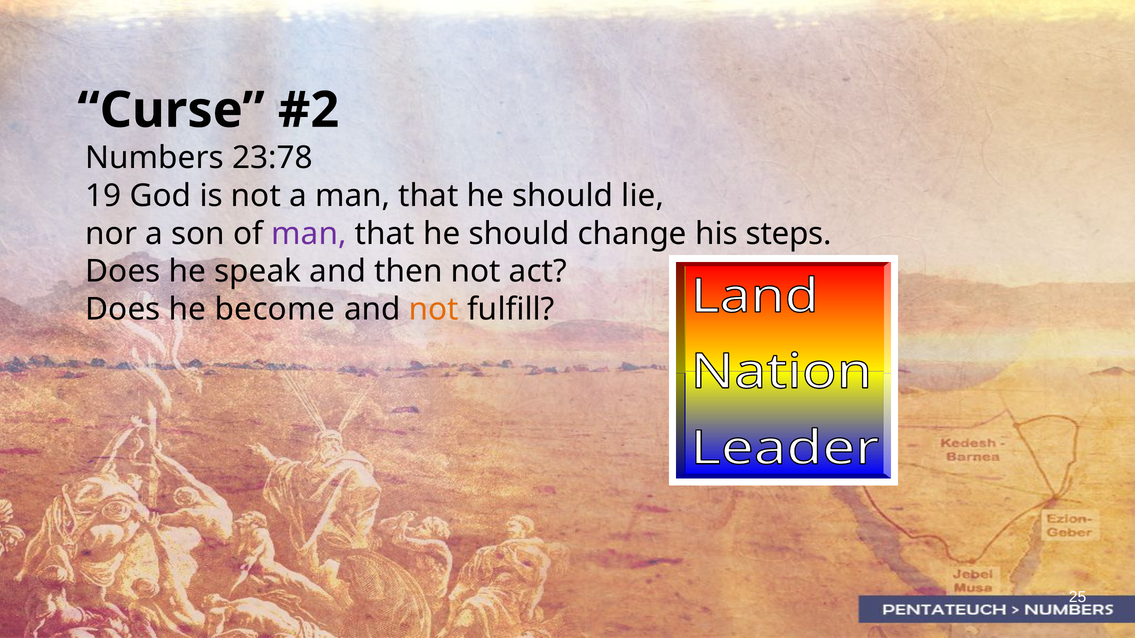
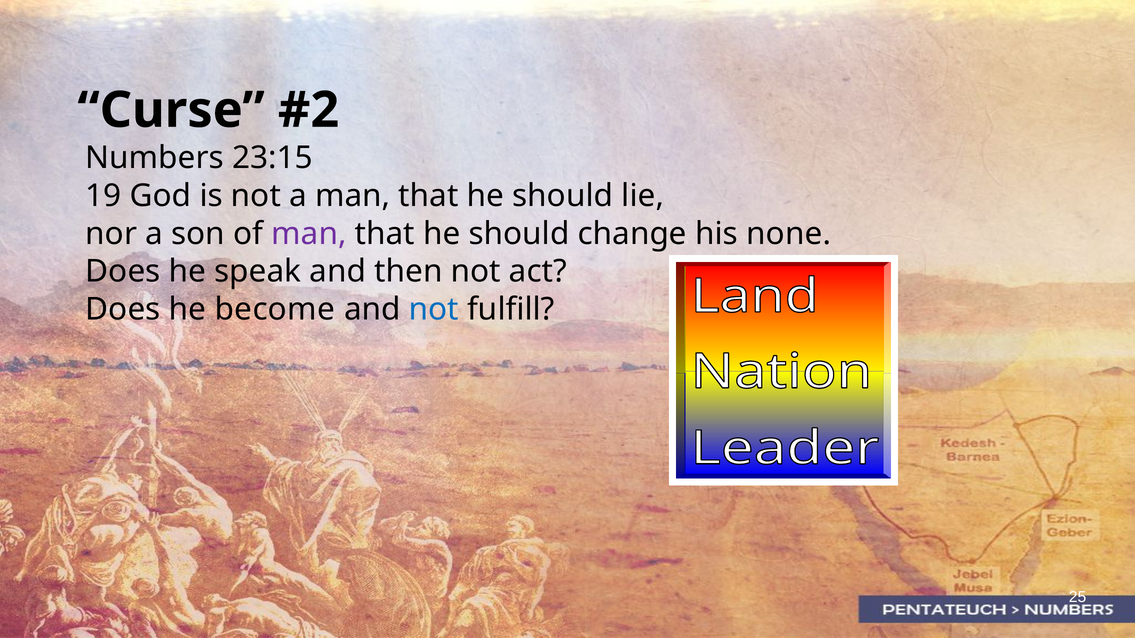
23:78: 23:78 -> 23:15
steps: steps -> none
not at (434, 310) colour: orange -> blue
